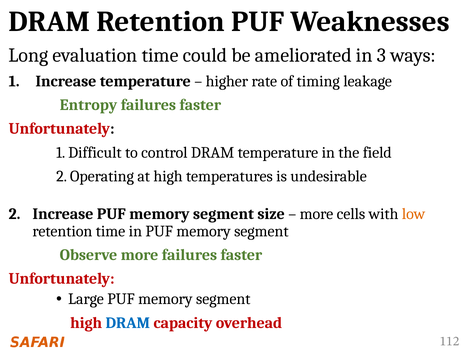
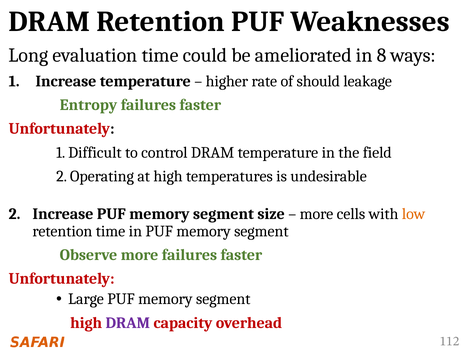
3: 3 -> 8
timing: timing -> should
DRAM at (128, 323) colour: blue -> purple
